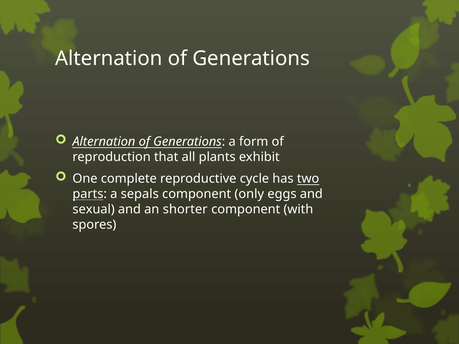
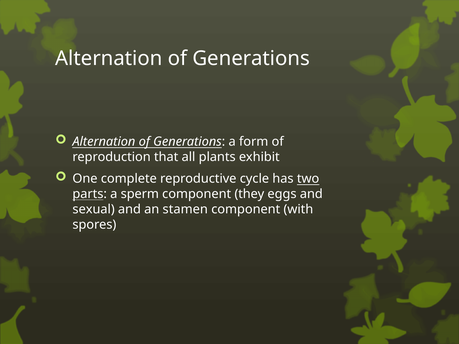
sepals: sepals -> sperm
only: only -> they
shorter: shorter -> stamen
